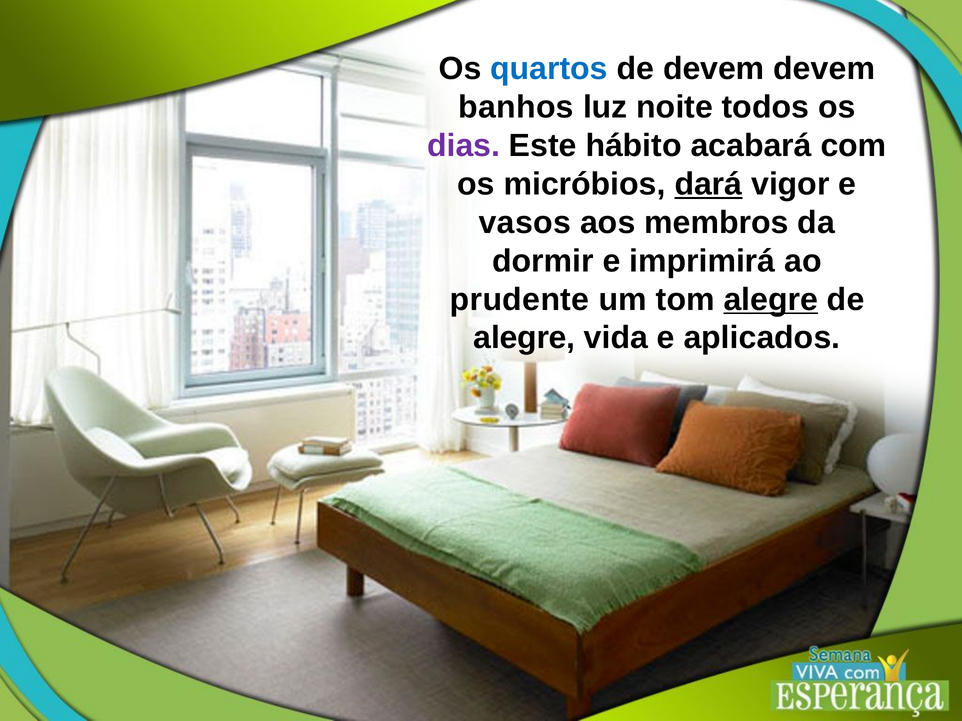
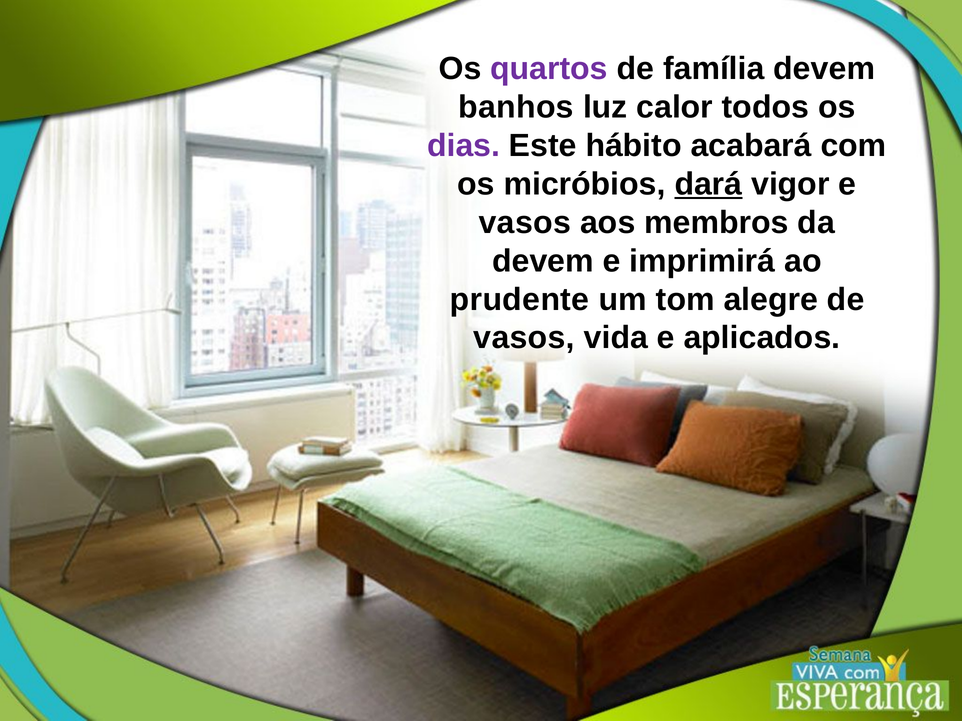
quartos colour: blue -> purple
de devem: devem -> família
noite: noite -> calor
dormir at (543, 261): dormir -> devem
alegre at (771, 300) underline: present -> none
alegre at (524, 338): alegre -> vasos
